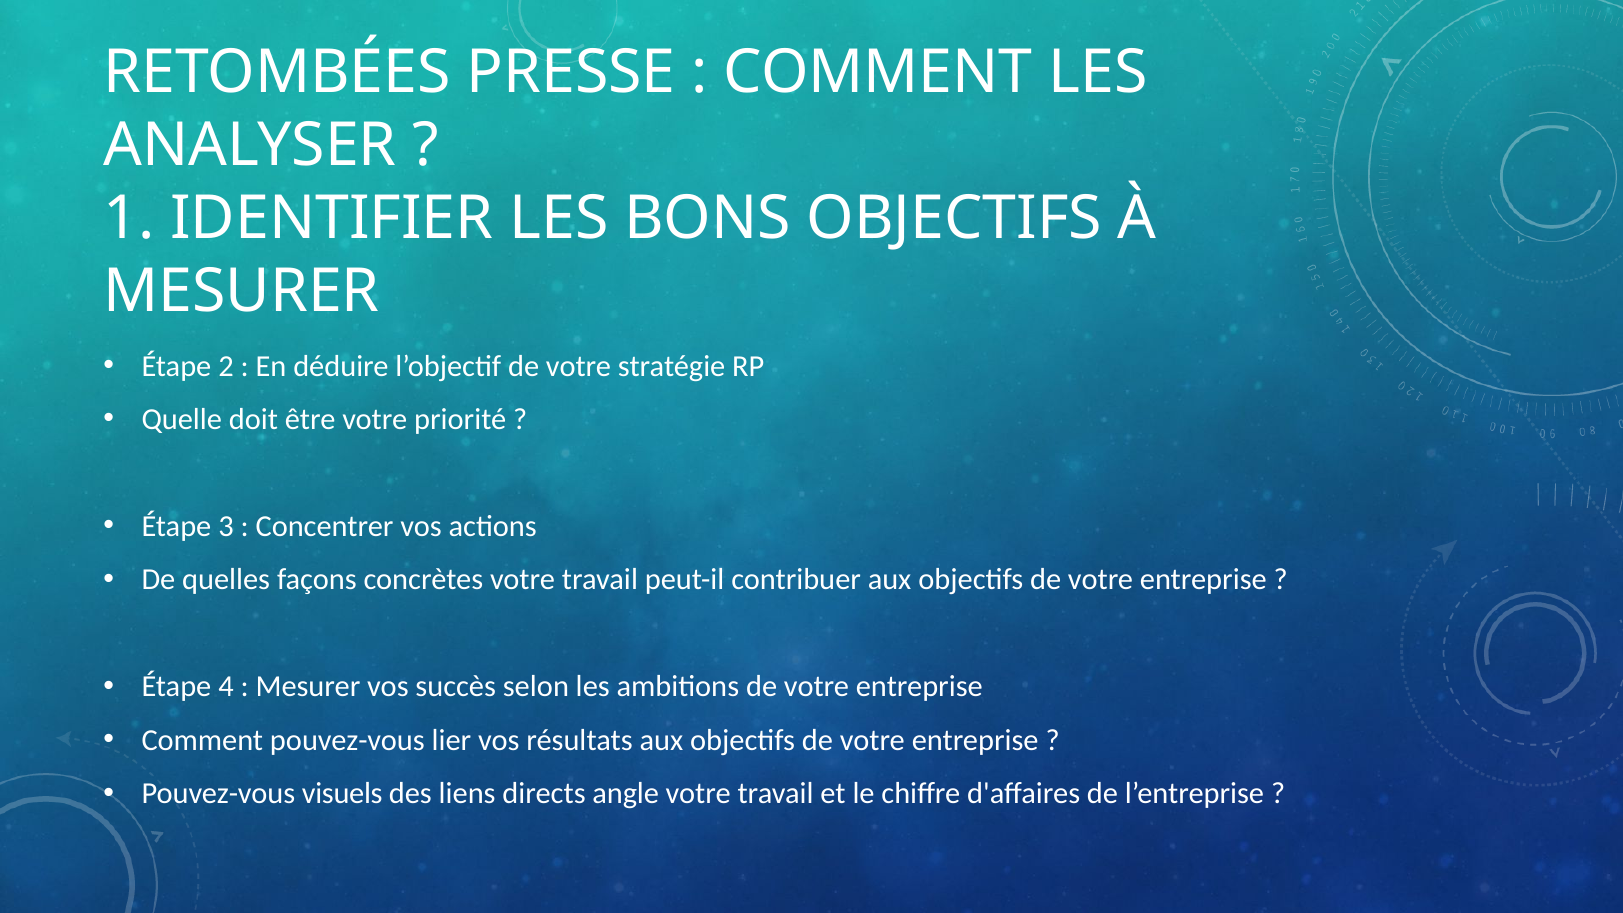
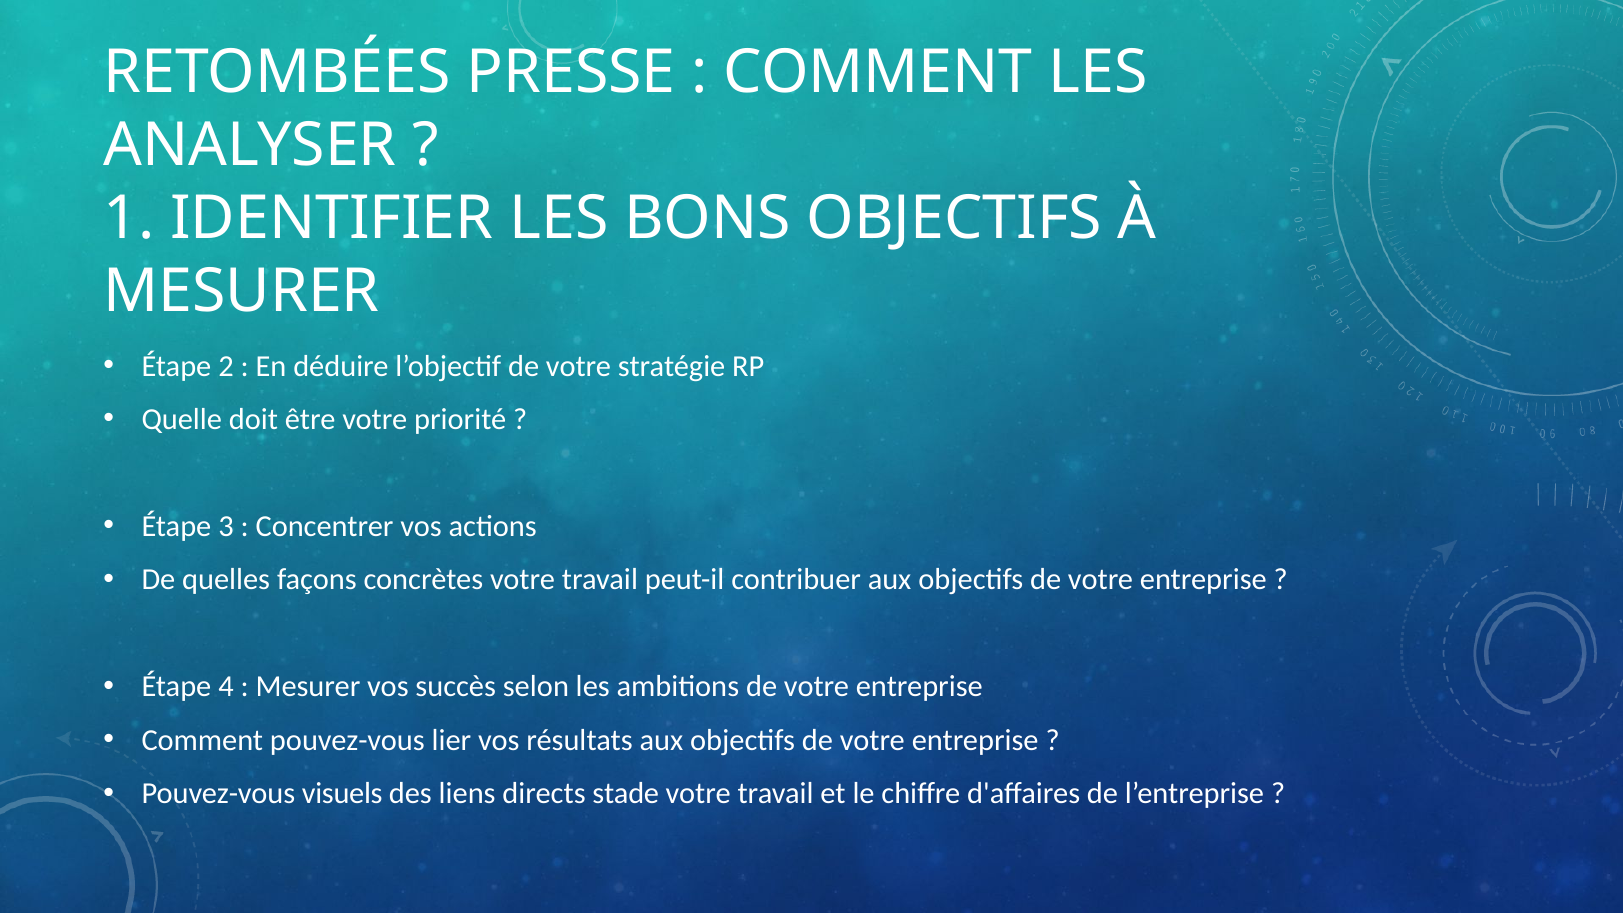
angle: angle -> stade
